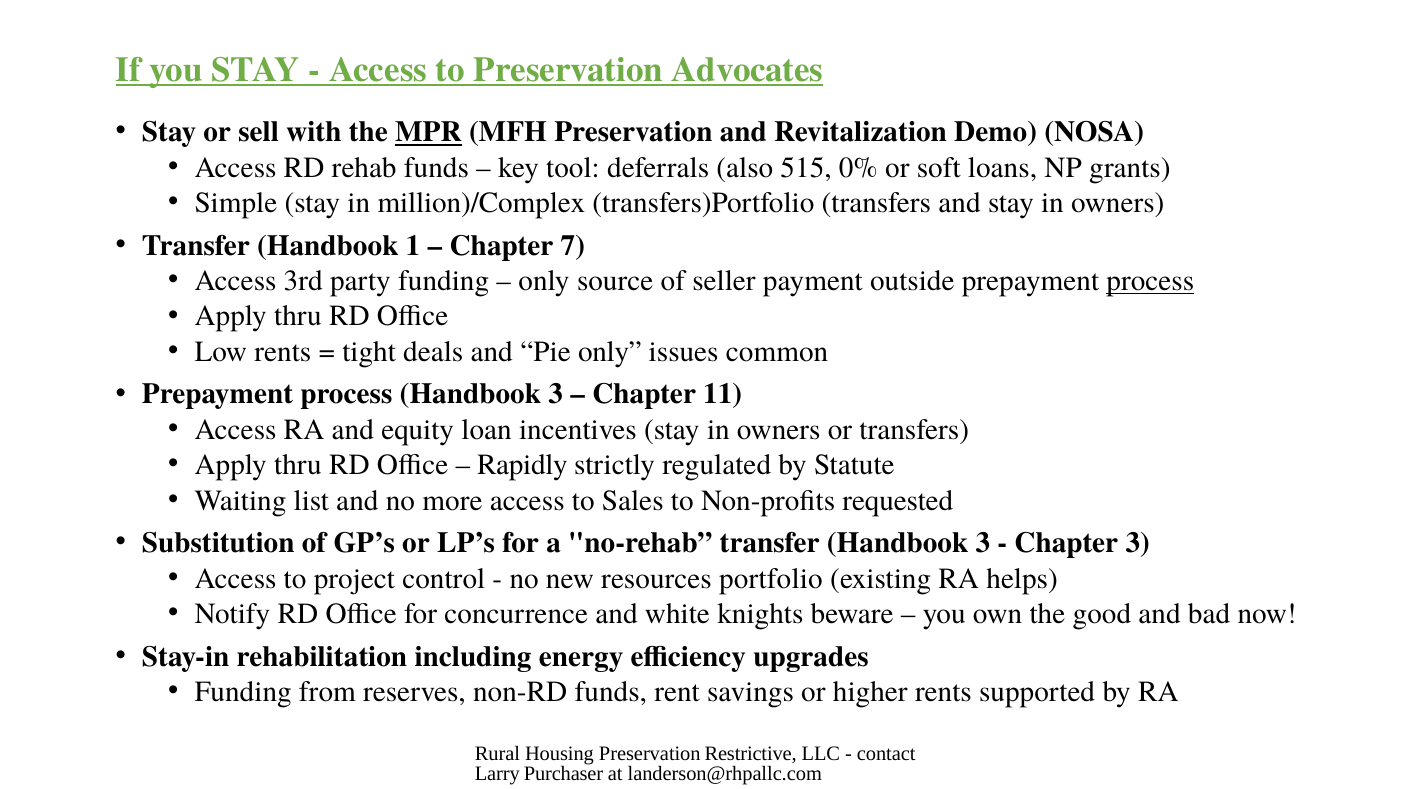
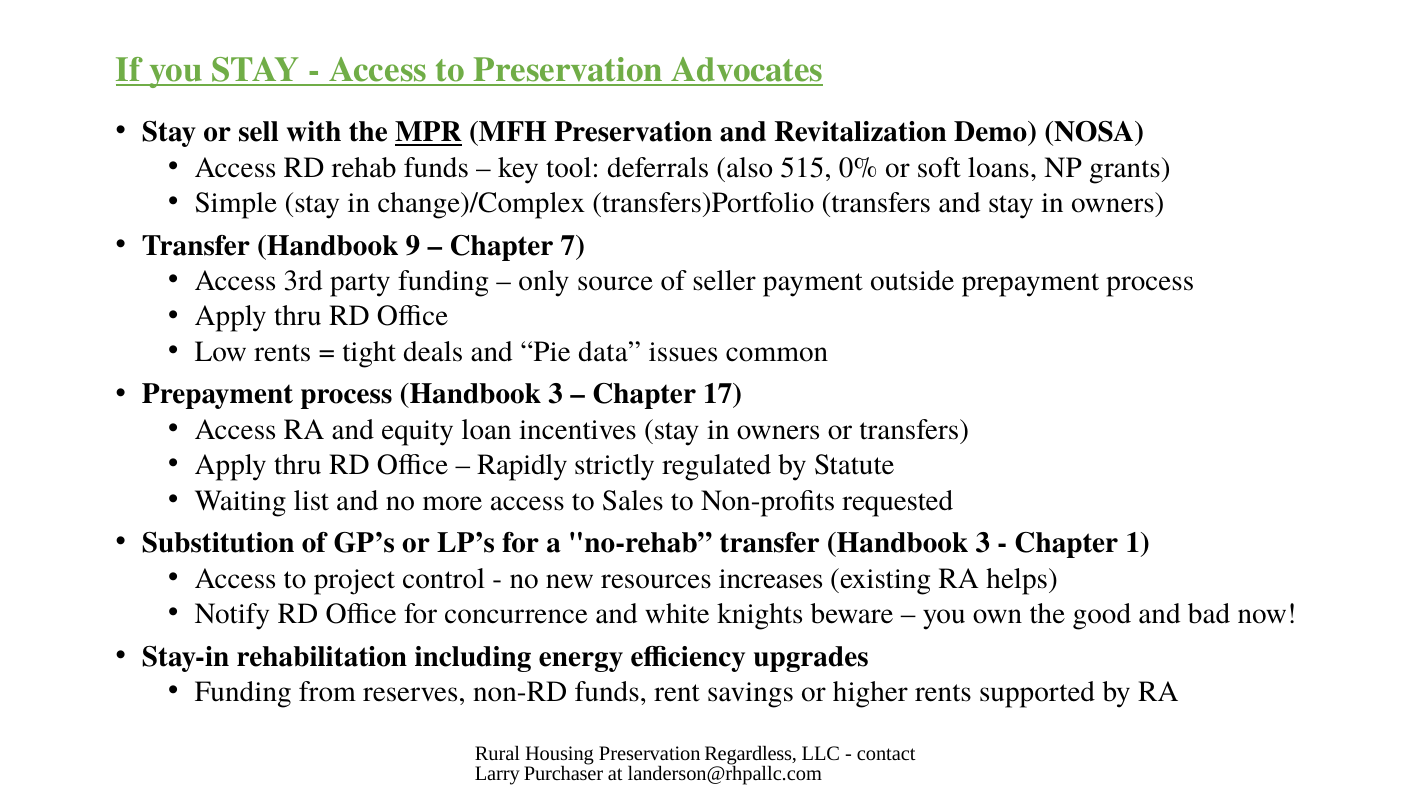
million)/Complex: million)/Complex -> change)/Complex
1: 1 -> 9
process at (1150, 281) underline: present -> none
Pie only: only -> data
11: 11 -> 17
Chapter 3: 3 -> 1
portfolio: portfolio -> increases
Restrictive: Restrictive -> Regardless
